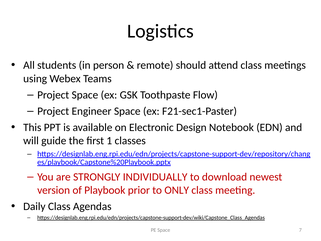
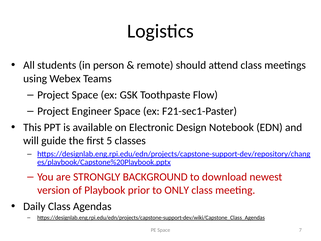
1: 1 -> 5
INDIVIDUALLY: INDIVIDUALLY -> BACKGROUND
